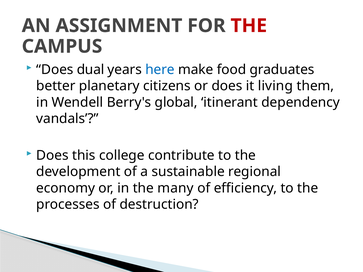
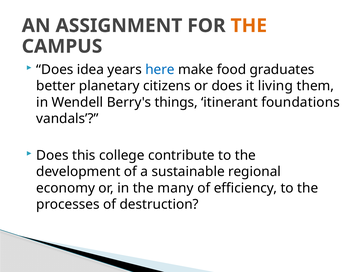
THE at (249, 26) colour: red -> orange
dual: dual -> idea
global: global -> things
dependency: dependency -> foundations
